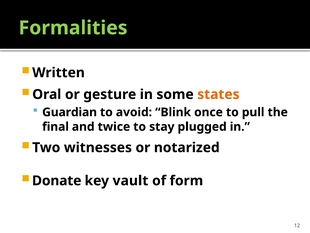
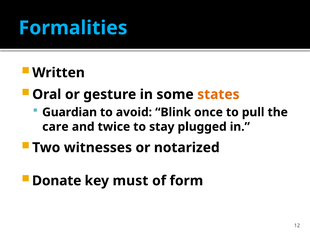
Formalities colour: light green -> light blue
final: final -> care
vault: vault -> must
